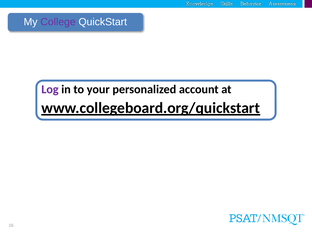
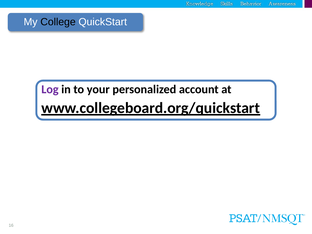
College colour: purple -> black
